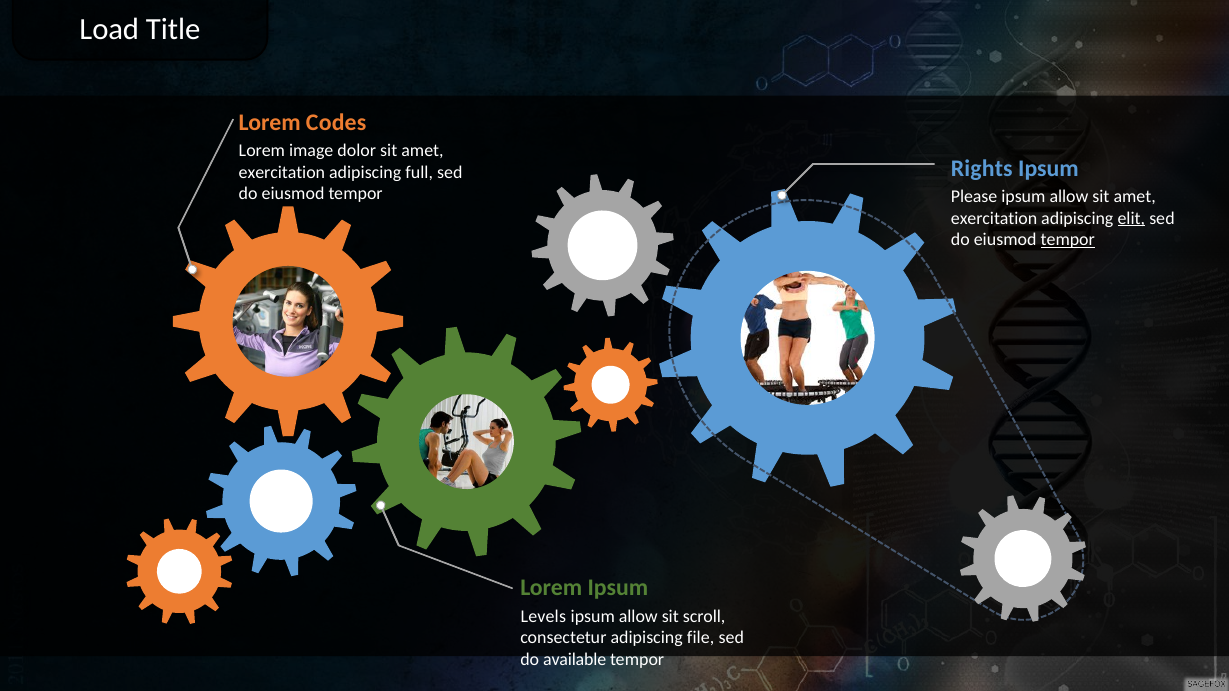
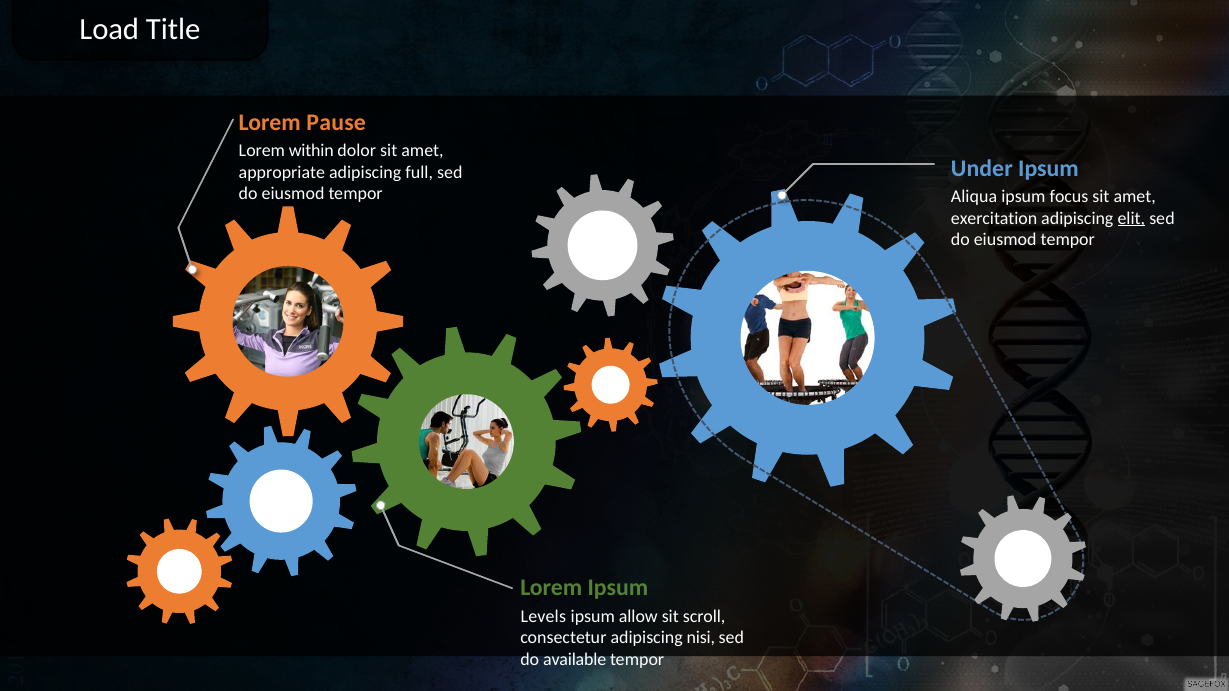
Codes: Codes -> Pause
image: image -> within
Rights: Rights -> Under
exercitation at (282, 172): exercitation -> appropriate
Please: Please -> Aliqua
allow at (1069, 197): allow -> focus
tempor at (1068, 240) underline: present -> none
file: file -> nisi
